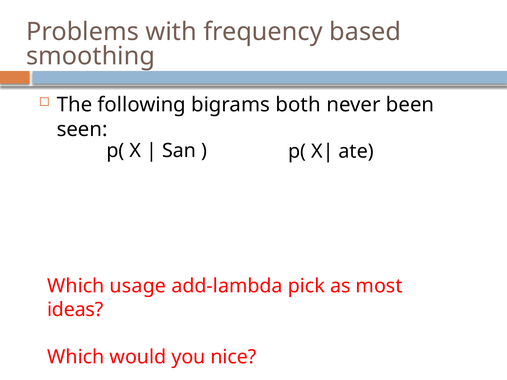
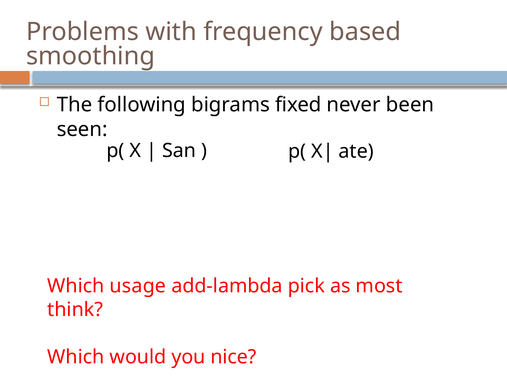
both: both -> fixed
ideas: ideas -> think
